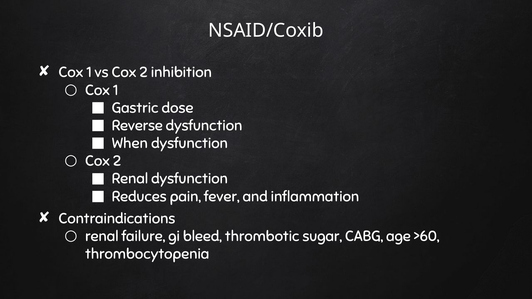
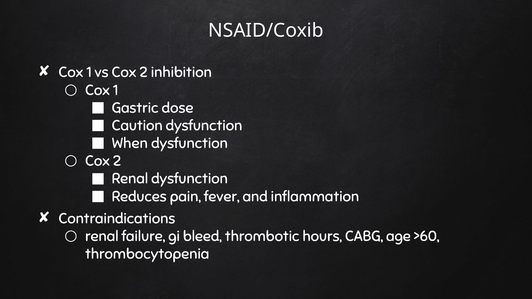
Reverse: Reverse -> Caution
sugar: sugar -> hours
